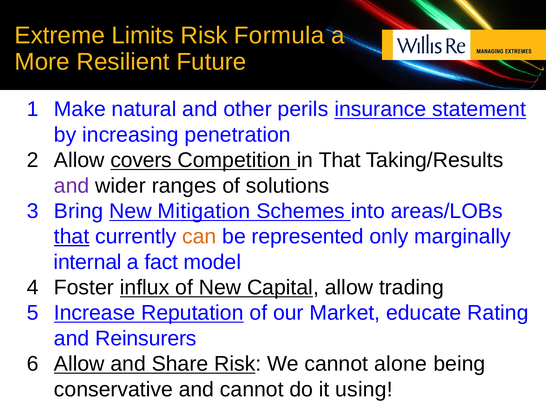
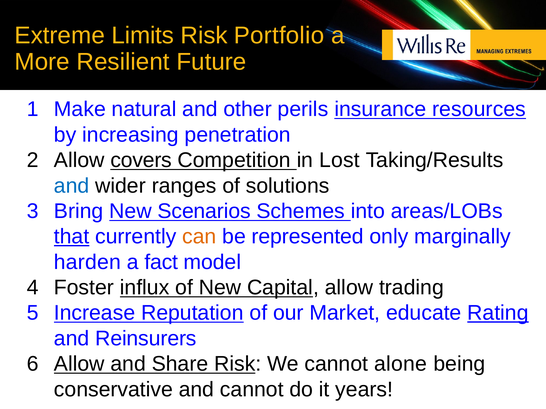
Formula: Formula -> Portfolio
statement: statement -> resources
in That: That -> Lost
and at (72, 186) colour: purple -> blue
Mitigation: Mitigation -> Scenarios
internal: internal -> harden
Rating underline: none -> present
using: using -> years
